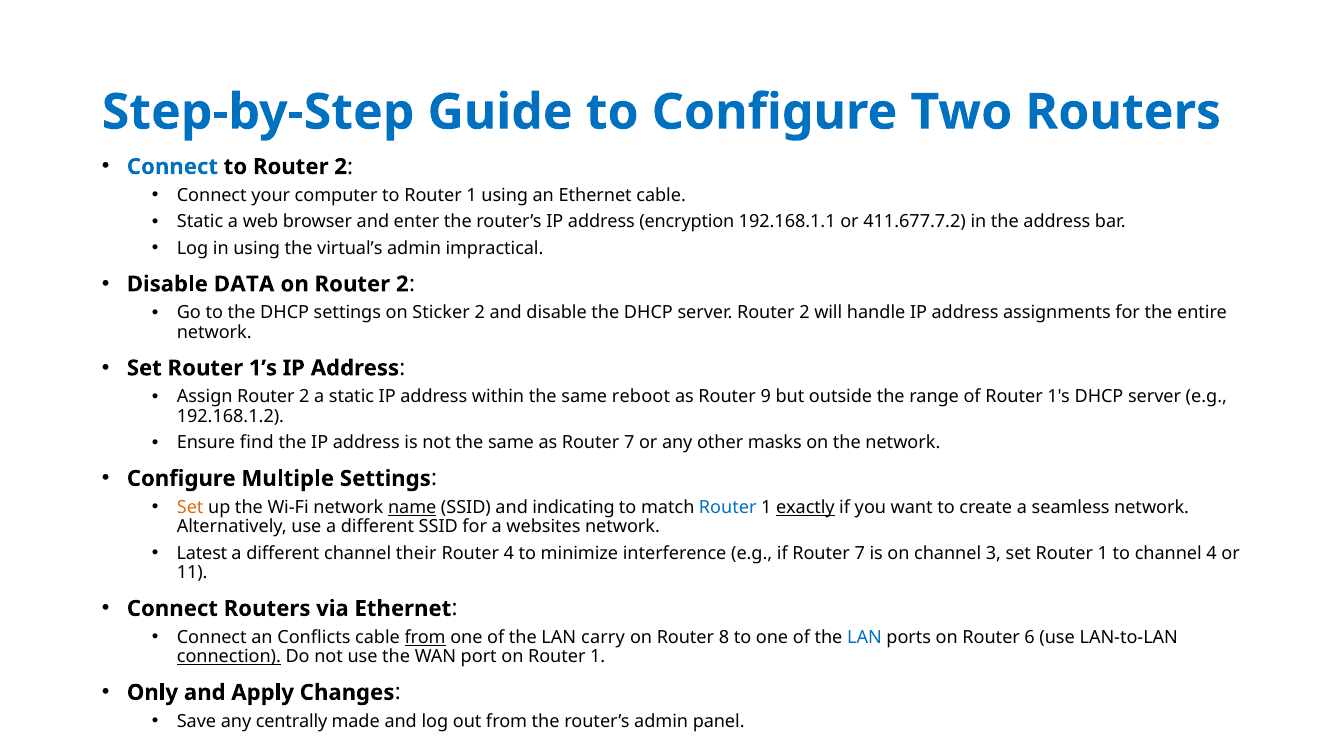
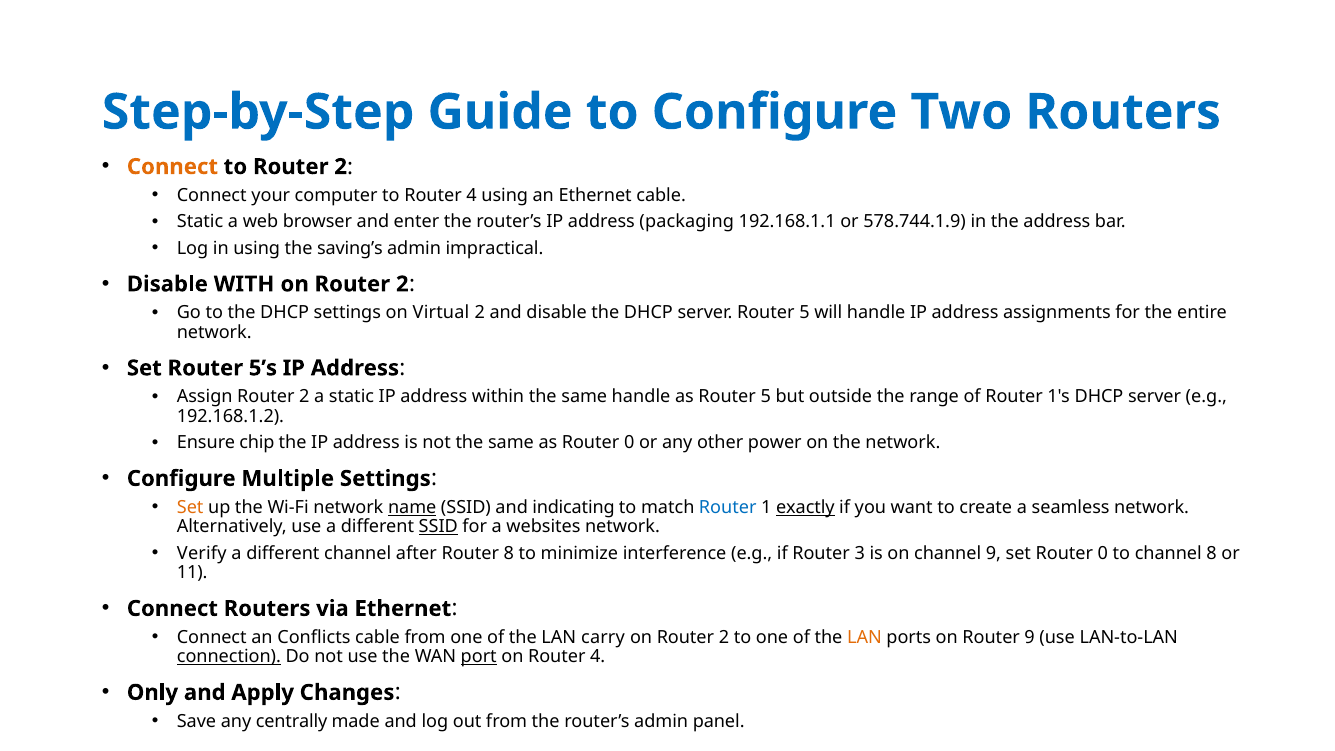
Connect at (172, 167) colour: blue -> orange
to Router 1: 1 -> 4
encryption: encryption -> packaging
411.677.7.2: 411.677.7.2 -> 578.744.1.9
virtual’s: virtual’s -> saving’s
DATA: DATA -> WITH
Sticker: Sticker -> Virtual
server Router 2: 2 -> 5
1’s: 1’s -> 5’s
same reboot: reboot -> handle
as Router 9: 9 -> 5
find: find -> chip
as Router 7: 7 -> 0
masks: masks -> power
SSID at (438, 527) underline: none -> present
Latest: Latest -> Verify
their: their -> after
Router 4: 4 -> 8
if Router 7: 7 -> 3
channel 3: 3 -> 9
set Router 1: 1 -> 0
channel 4: 4 -> 8
from at (425, 637) underline: present -> none
8 at (724, 637): 8 -> 2
LAN at (864, 637) colour: blue -> orange
Router 6: 6 -> 9
port underline: none -> present
on Router 1: 1 -> 4
